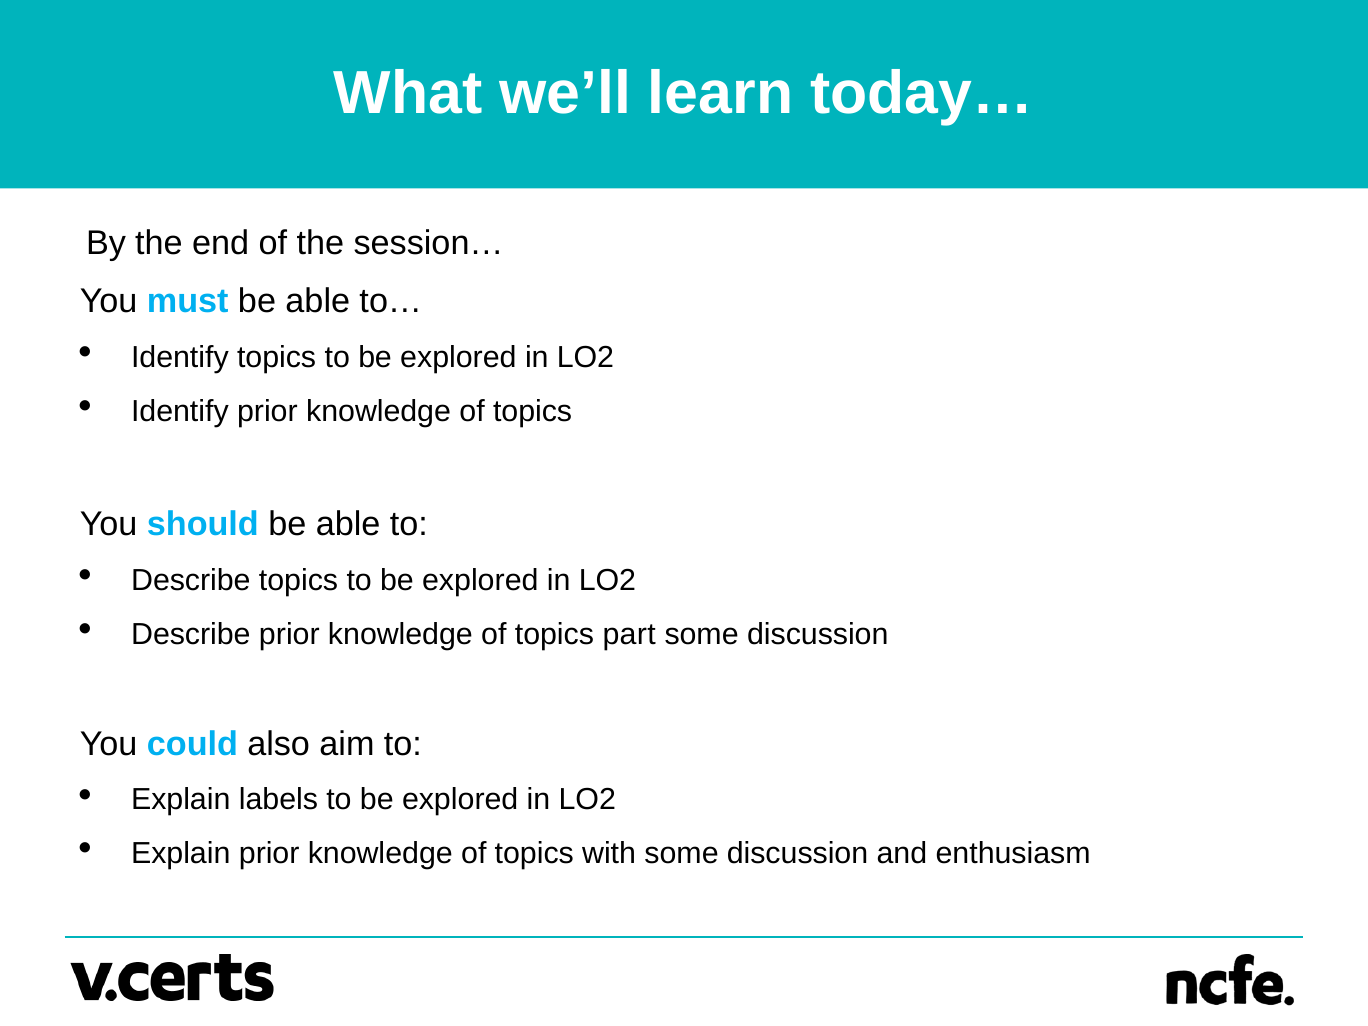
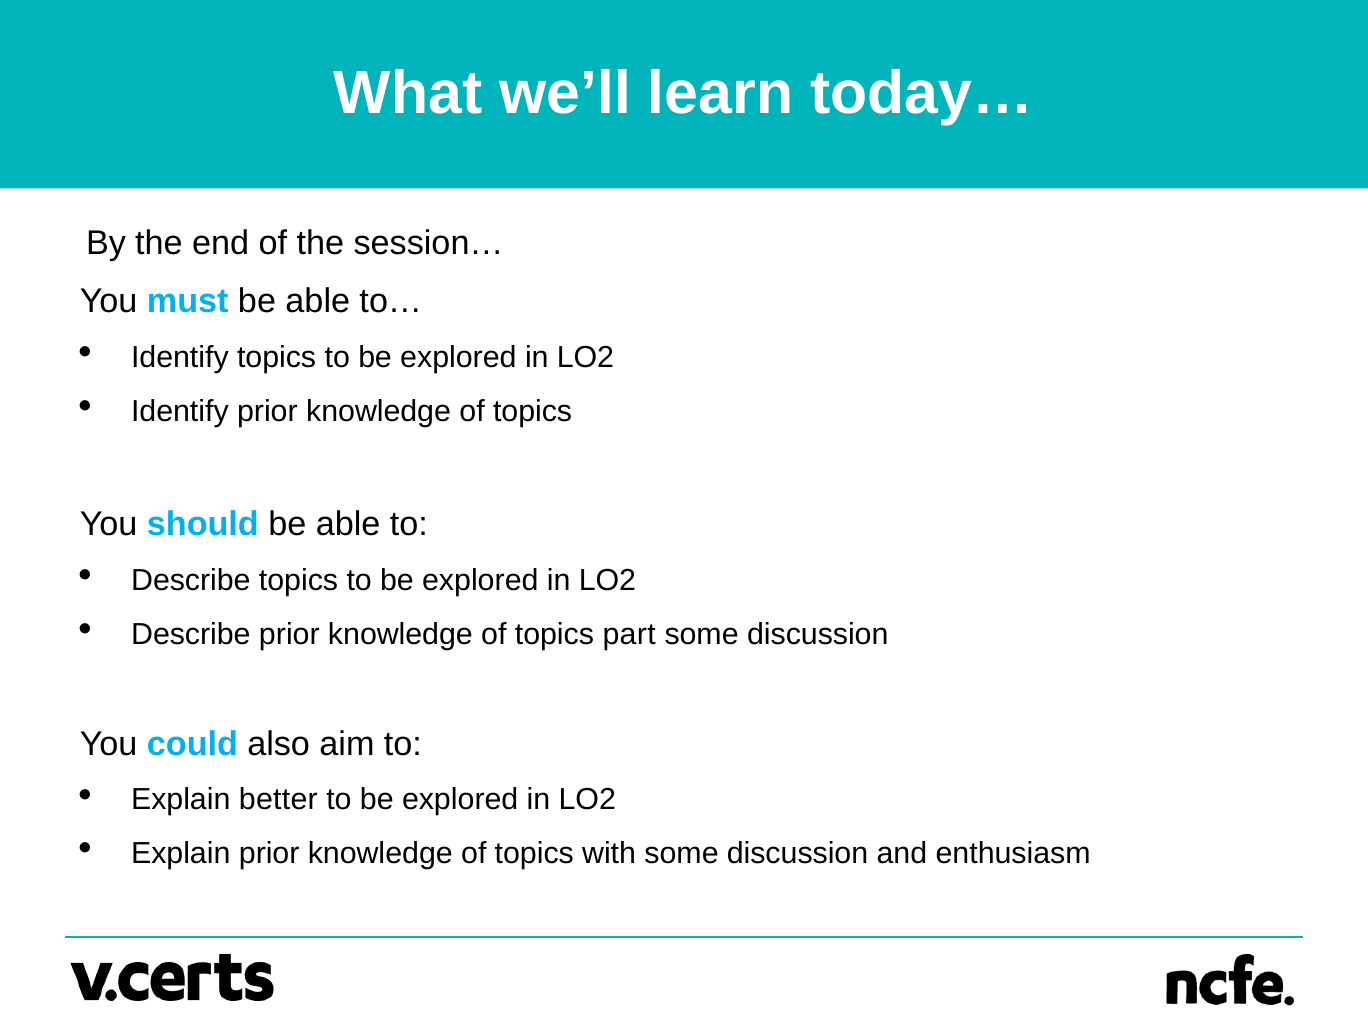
labels: labels -> better
